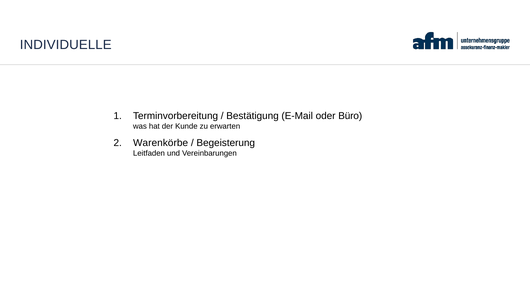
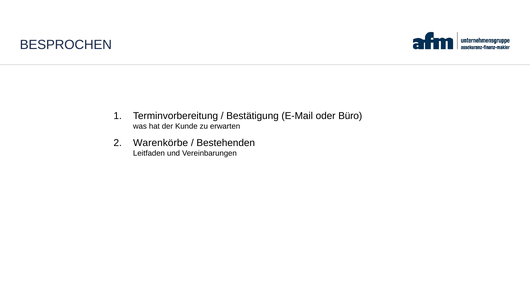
INDIVIDUELLE: INDIVIDUELLE -> BESPROCHEN
Begeisterung: Begeisterung -> Bestehenden
